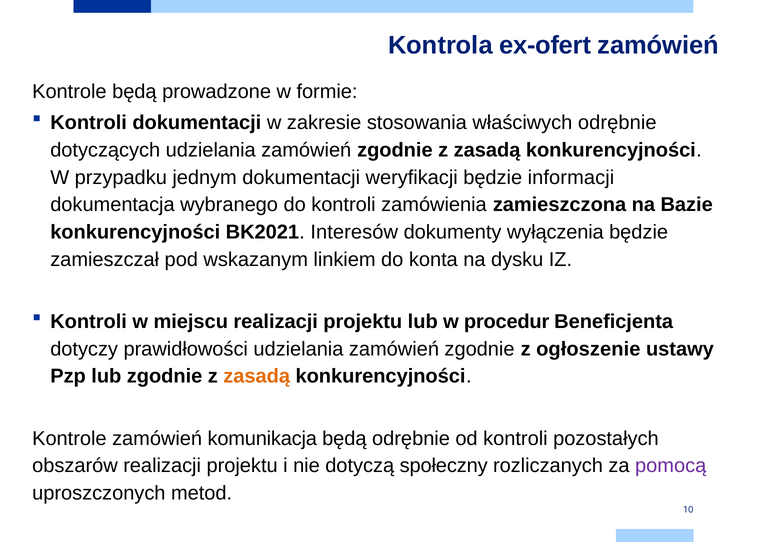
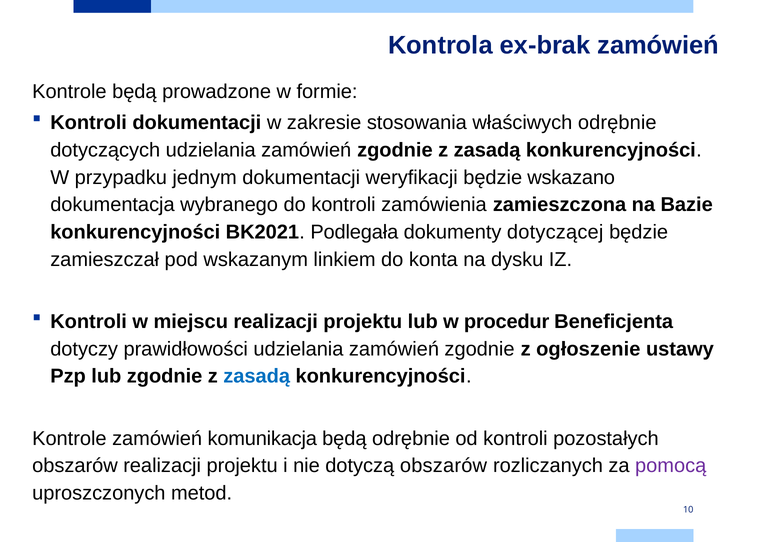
ex-ofert: ex-ofert -> ex-brak
informacji: informacji -> wskazano
Interesów: Interesów -> Podlegała
wyłączenia: wyłączenia -> dotyczącej
zasadą at (257, 377) colour: orange -> blue
dotyczą społeczny: społeczny -> obszarów
